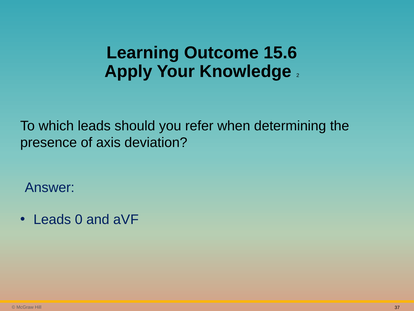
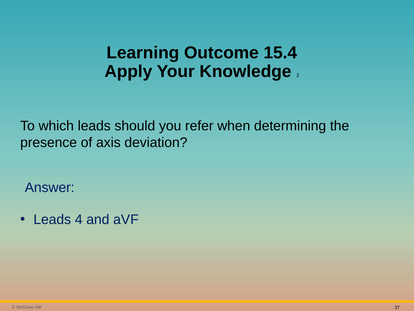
15.6: 15.6 -> 15.4
0: 0 -> 4
